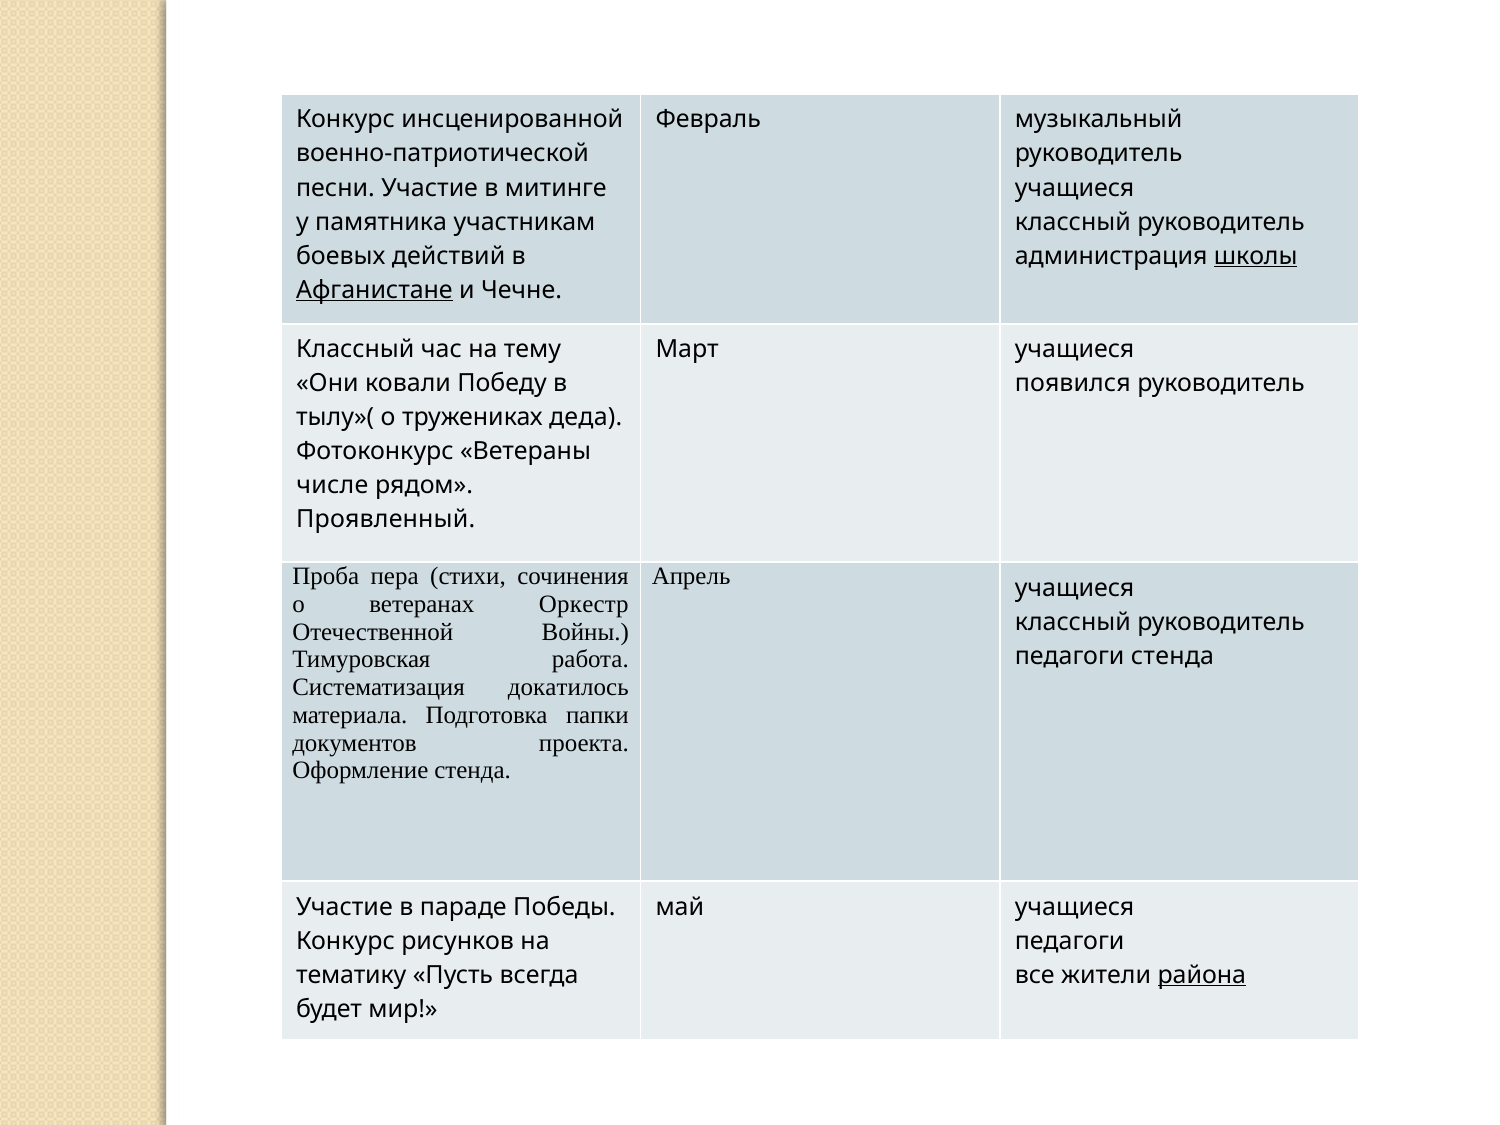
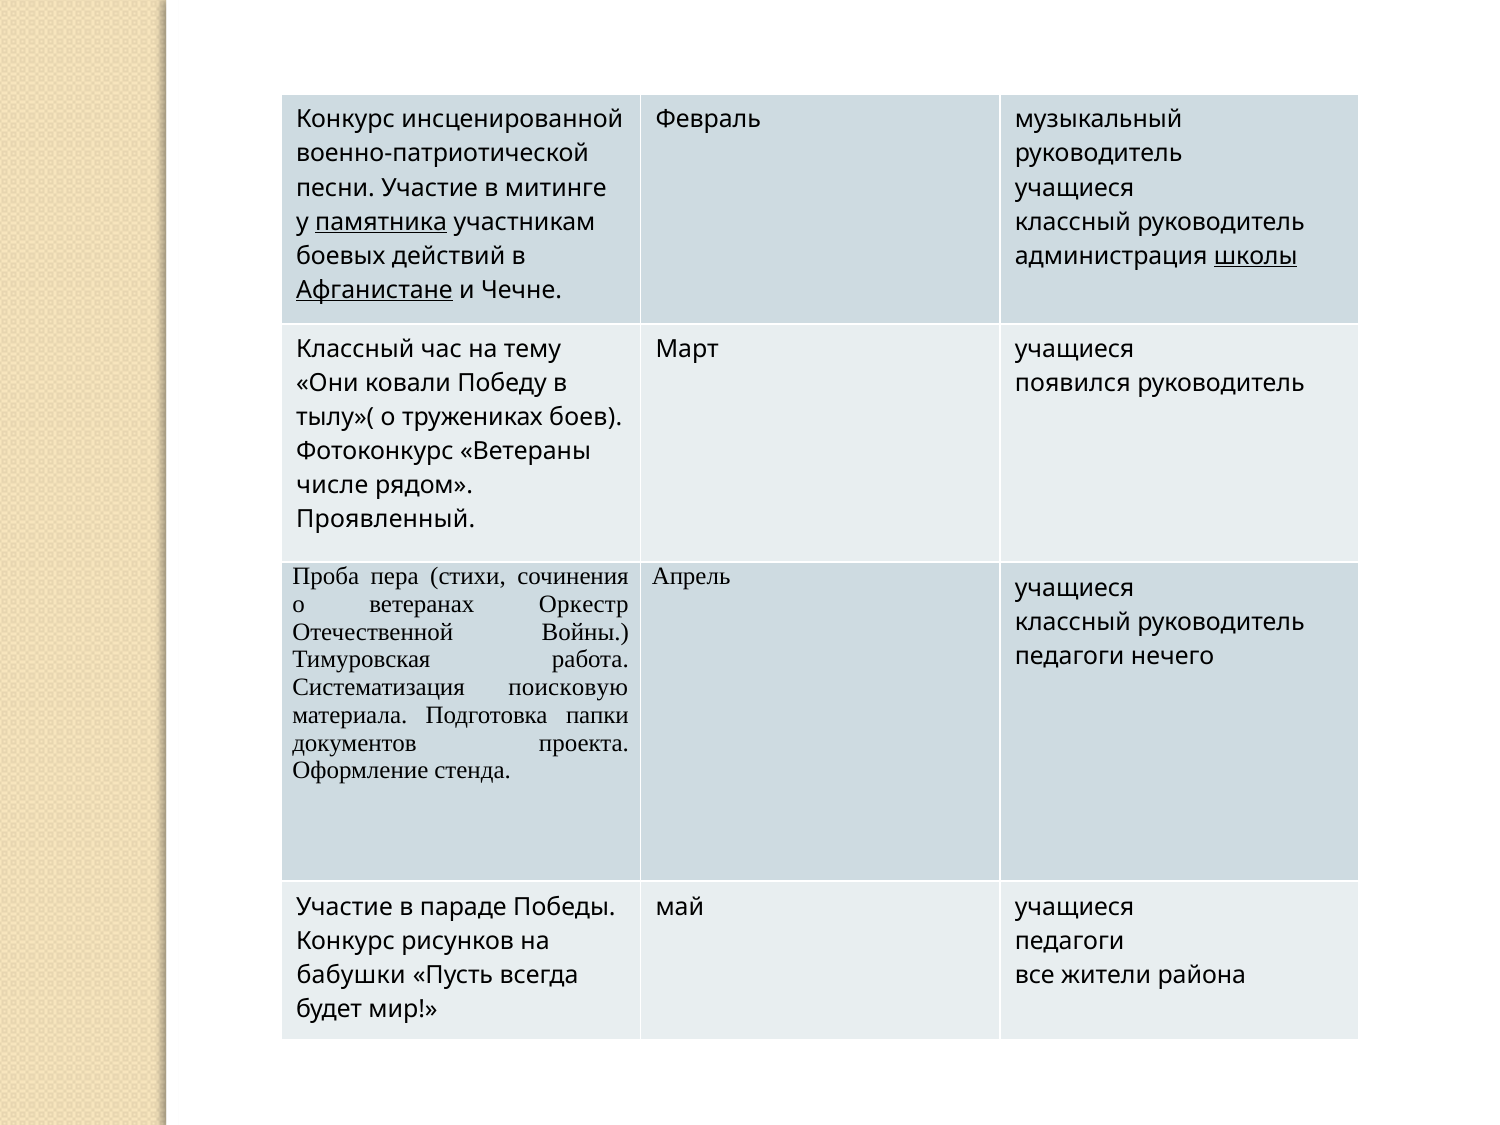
памятника underline: none -> present
деда: деда -> боев
педагоги стенда: стенда -> нечего
докатилось: докатилось -> поисковую
тематику: тематику -> бабушки
района underline: present -> none
